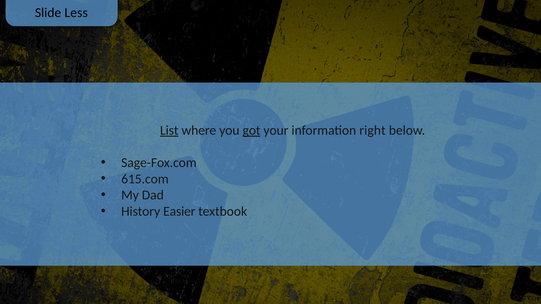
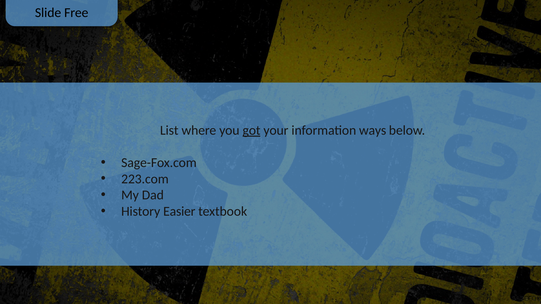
Less: Less -> Free
List underline: present -> none
right: right -> ways
615.com: 615.com -> 223.com
